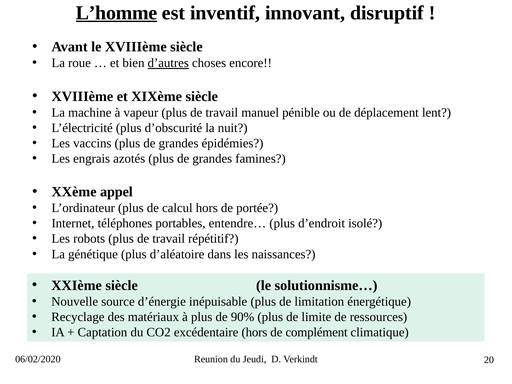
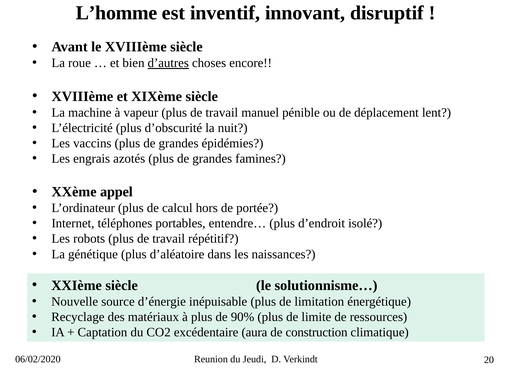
L’homme underline: present -> none
excédentaire hors: hors -> aura
complément: complément -> construction
